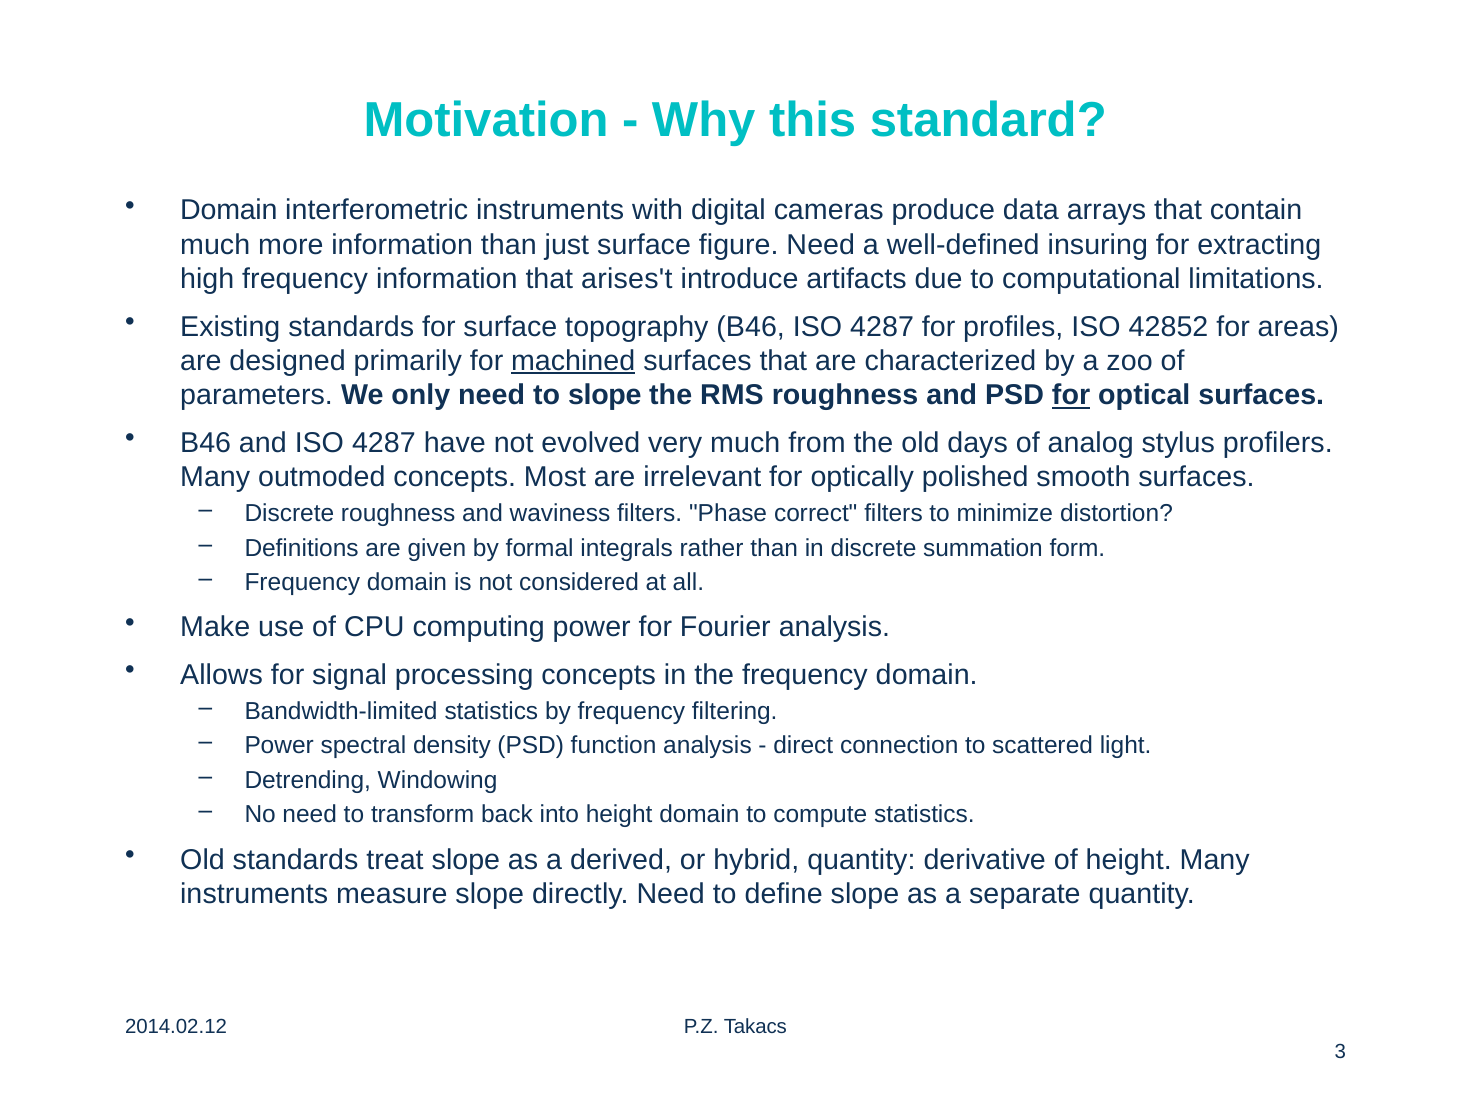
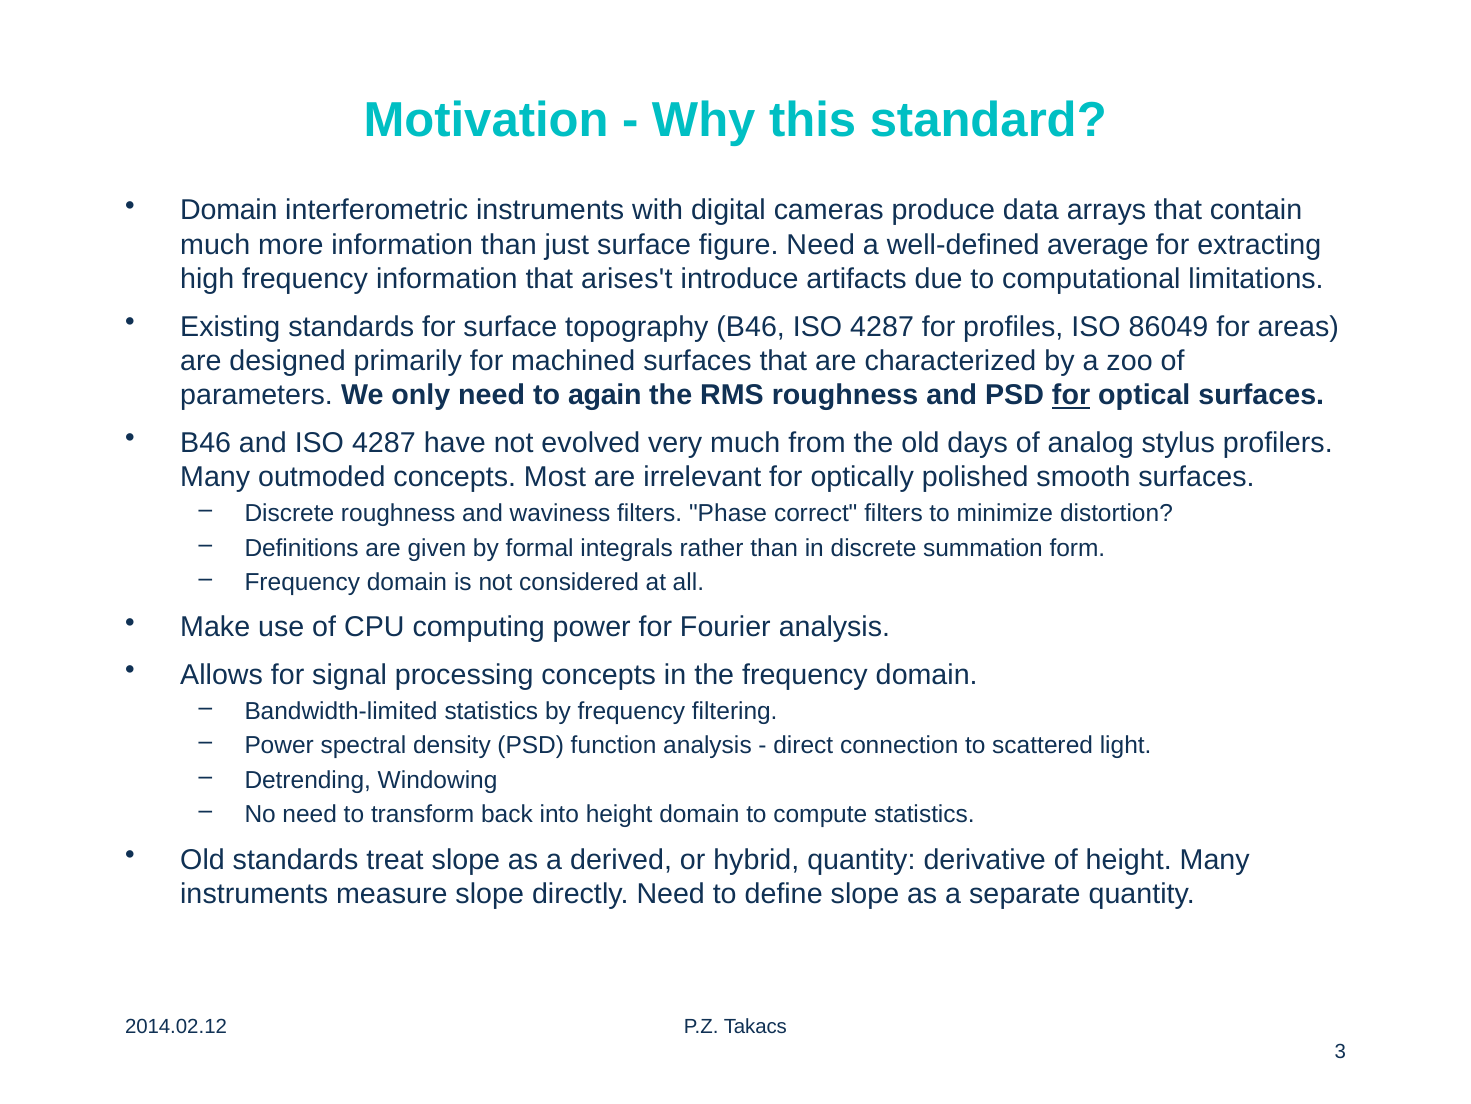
insuring: insuring -> average
42852: 42852 -> 86049
machined underline: present -> none
to slope: slope -> again
